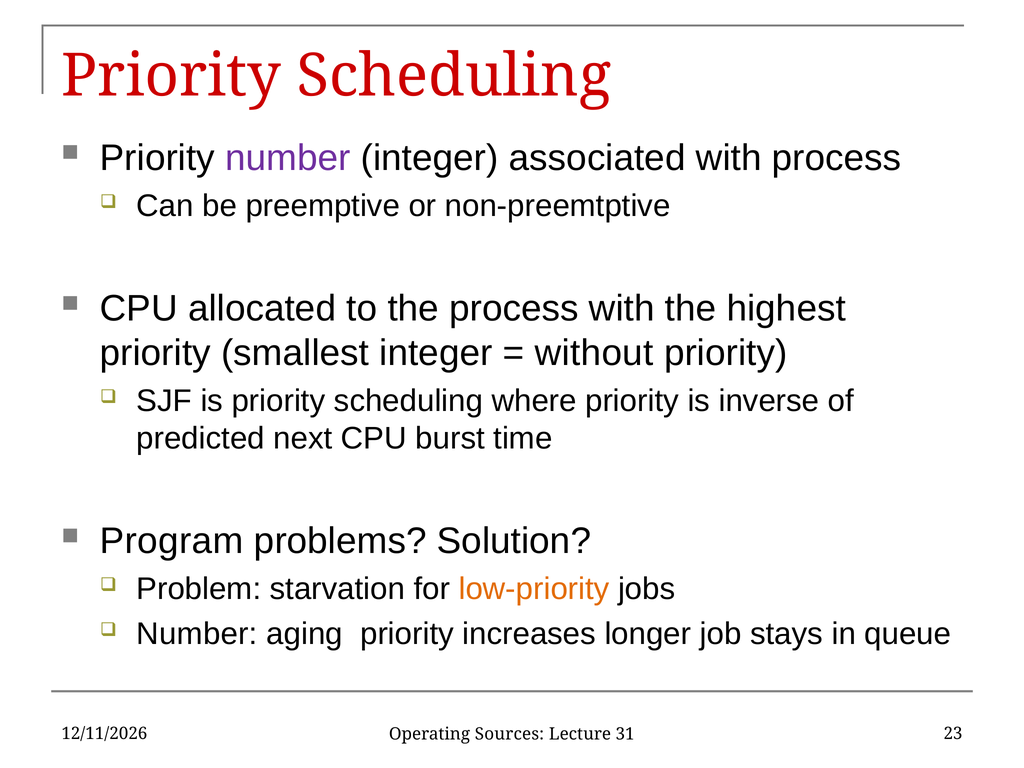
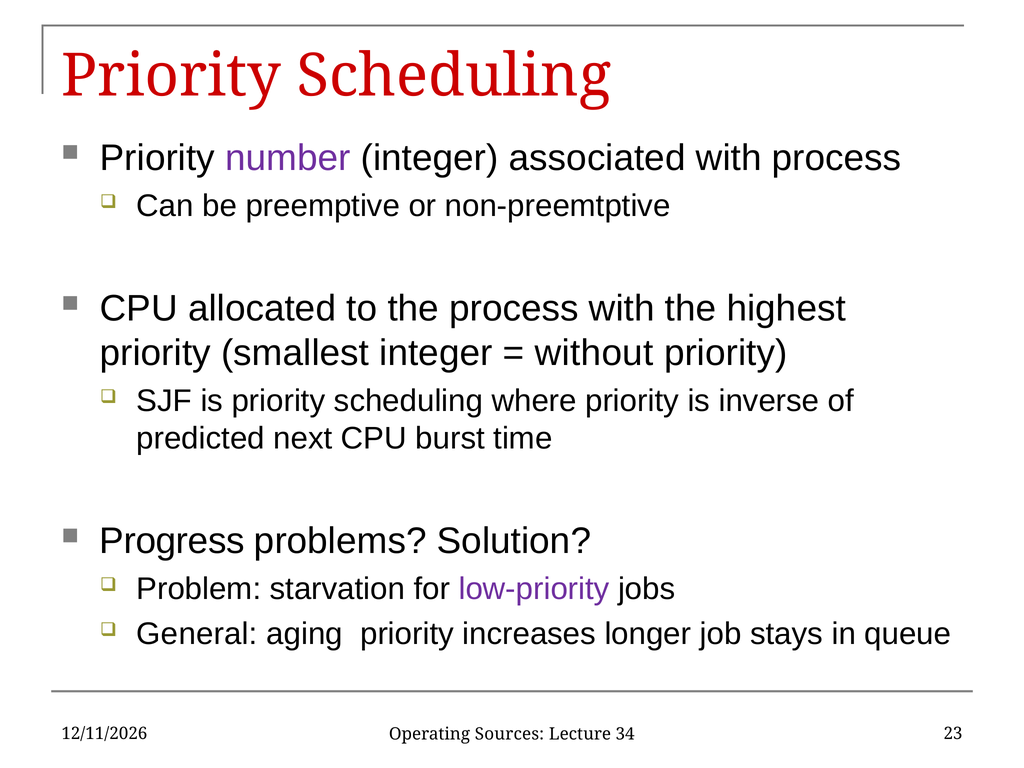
Program: Program -> Progress
low-priority colour: orange -> purple
Number at (197, 634): Number -> General
31: 31 -> 34
